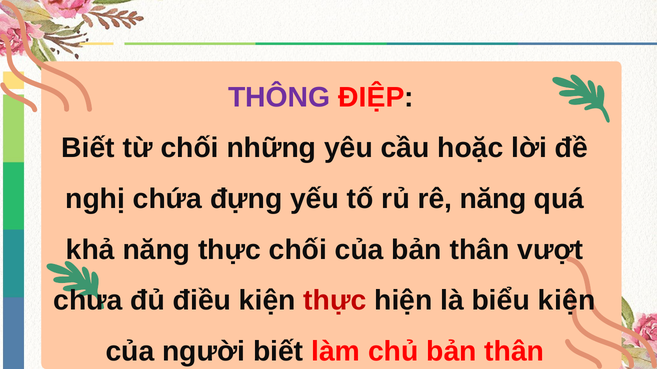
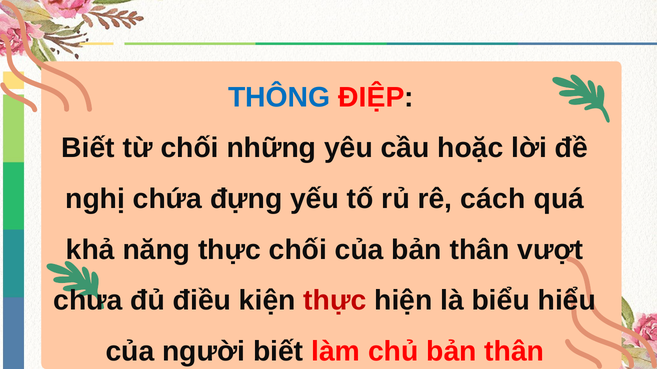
THÔNG colour: purple -> blue
rê năng: năng -> cách
biểu kiện: kiện -> hiểu
